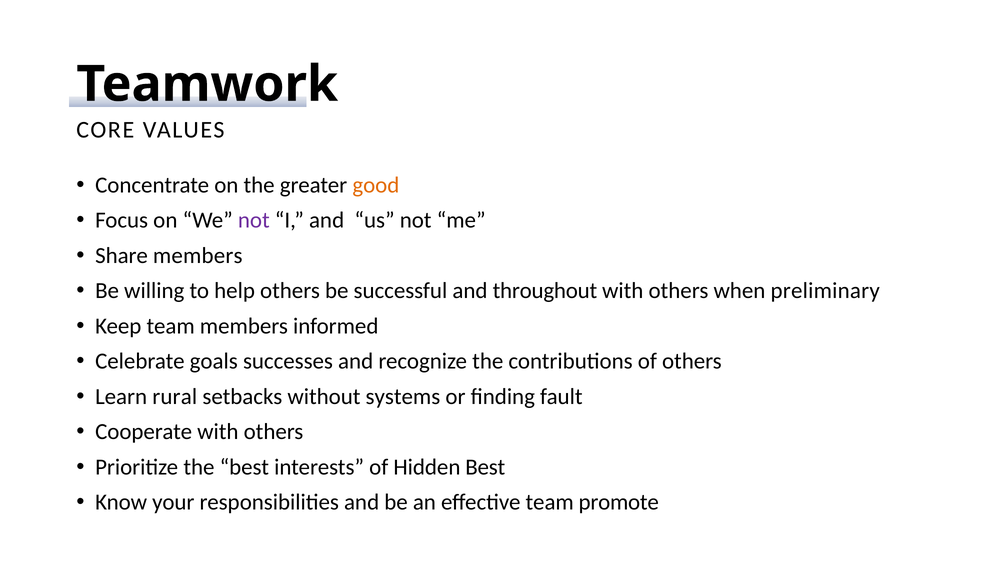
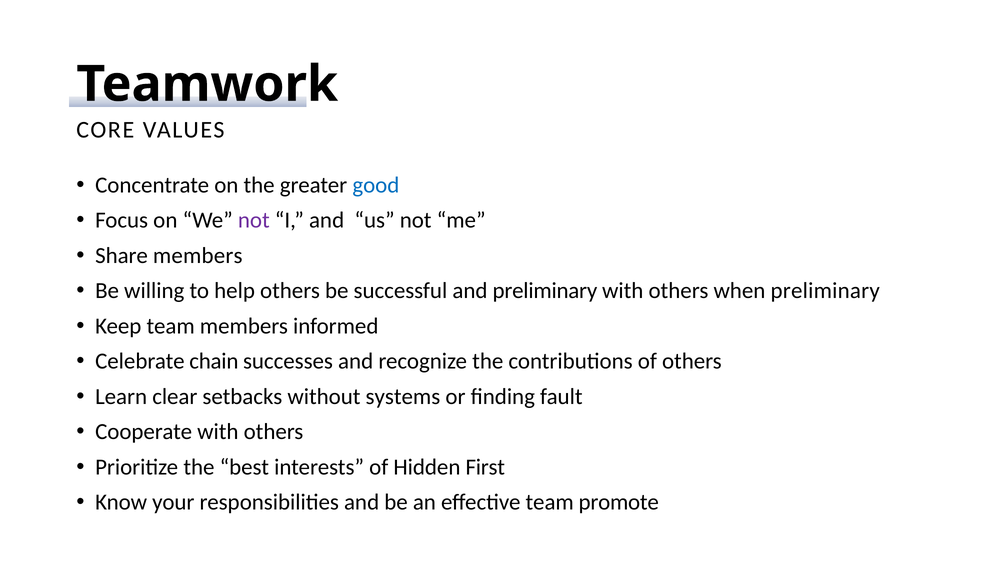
good colour: orange -> blue
and throughout: throughout -> preliminary
goals: goals -> chain
rural: rural -> clear
Hidden Best: Best -> First
